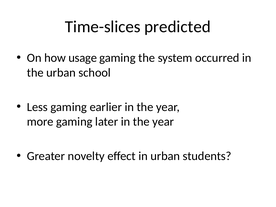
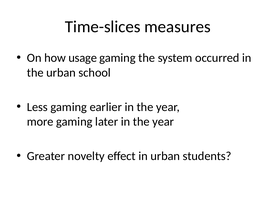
predicted: predicted -> measures
